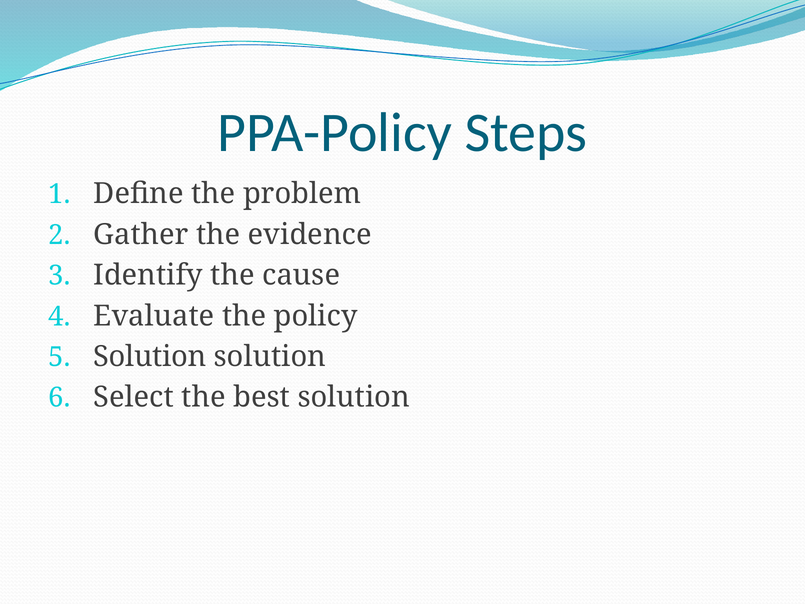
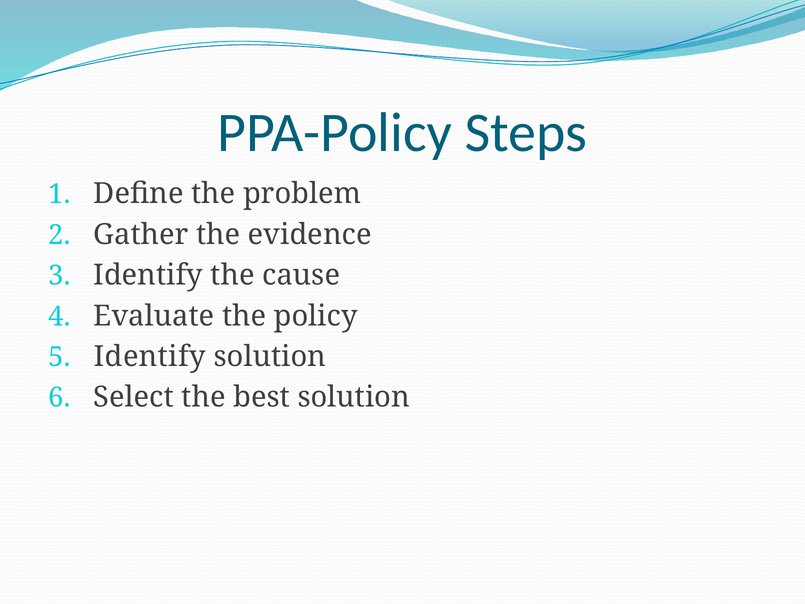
Solution at (150, 356): Solution -> Identify
